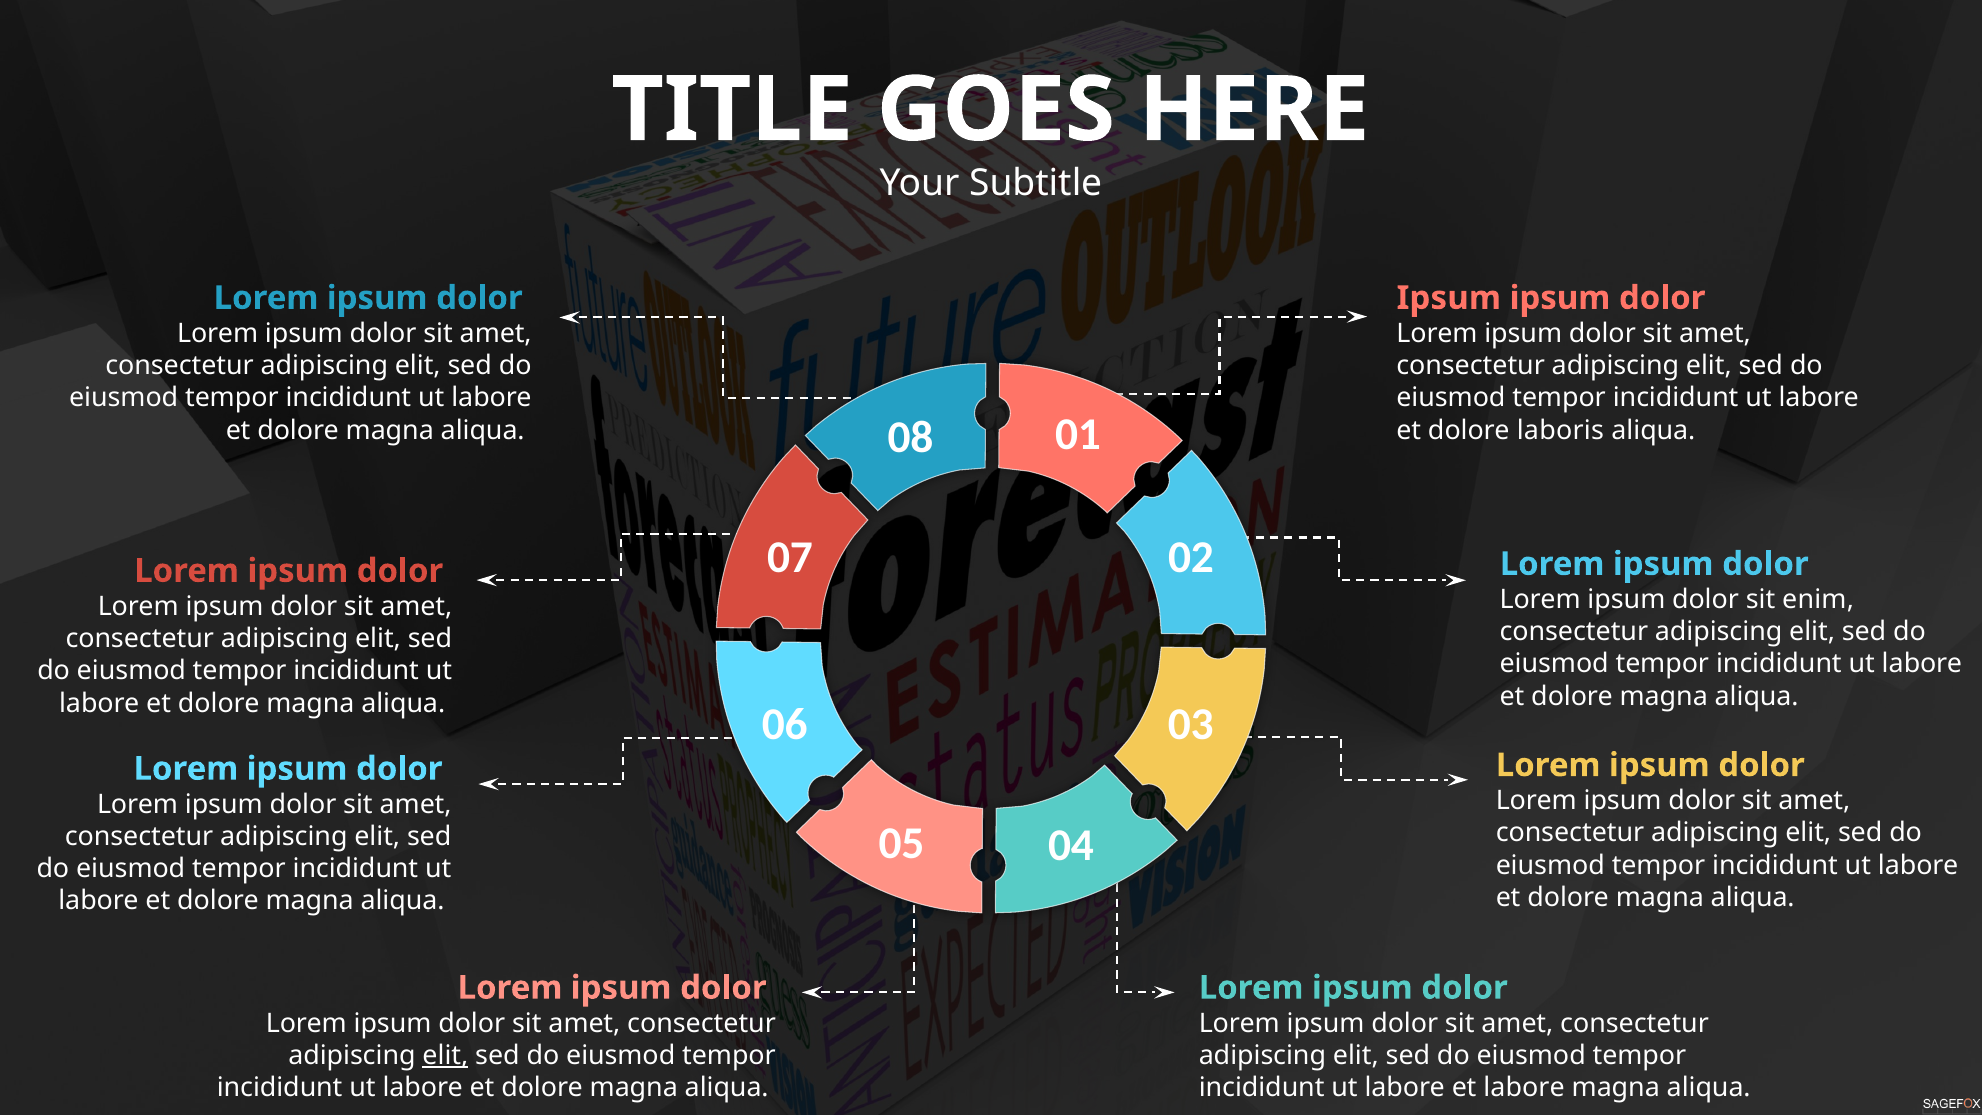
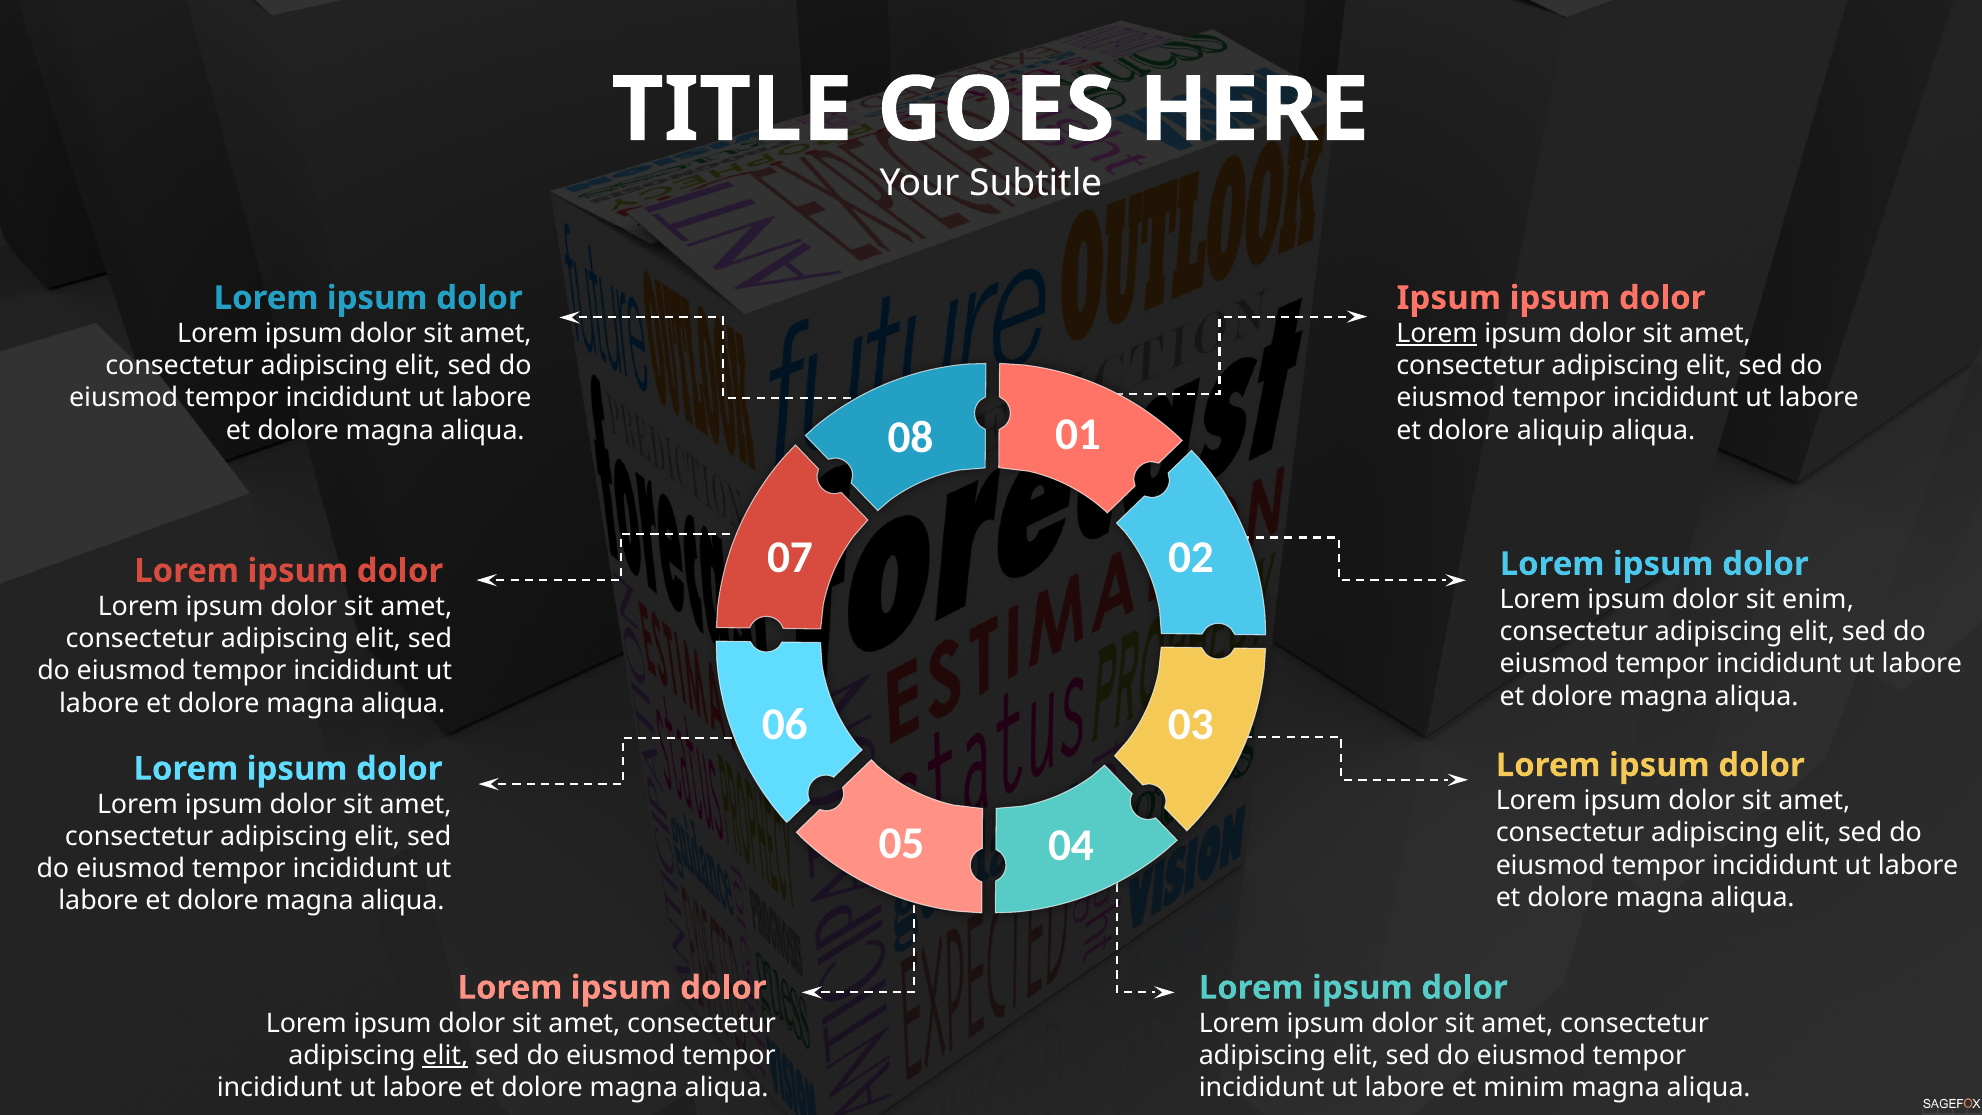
Lorem at (1437, 333) underline: none -> present
laboris: laboris -> aliquip
et labore: labore -> minim
